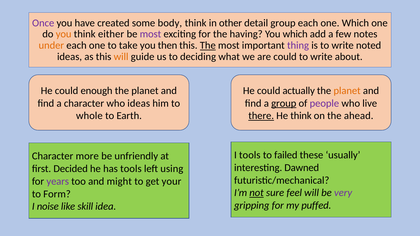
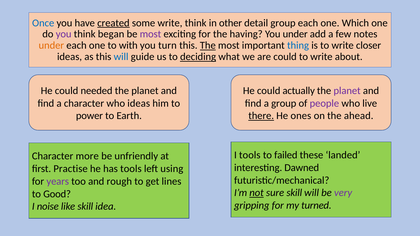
Once colour: purple -> blue
created underline: none -> present
some body: body -> write
you at (64, 34) colour: orange -> purple
either: either -> began
You which: which -> under
take: take -> with
then: then -> turn
thing colour: purple -> blue
noted: noted -> closer
will at (121, 57) colour: orange -> blue
deciding underline: none -> present
enough: enough -> needed
planet at (347, 91) colour: orange -> purple
group at (284, 103) underline: present -> none
whole: whole -> power
He think: think -> ones
usually: usually -> landed
Decided: Decided -> Practise
might: might -> rough
your: your -> lines
sure feel: feel -> skill
Form: Form -> Good
puffed: puffed -> turned
